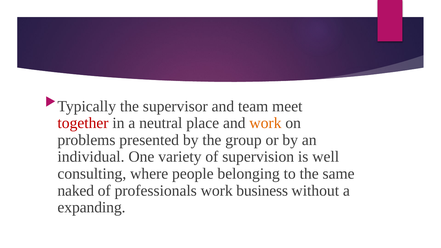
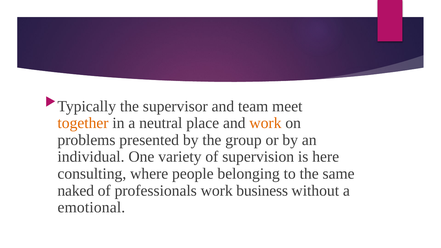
together colour: red -> orange
well: well -> here
expanding: expanding -> emotional
